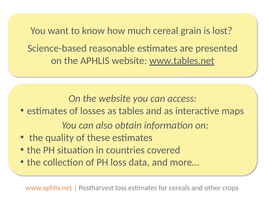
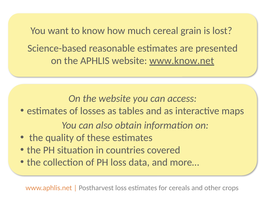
www.tables.net: www.tables.net -> www.know.net
